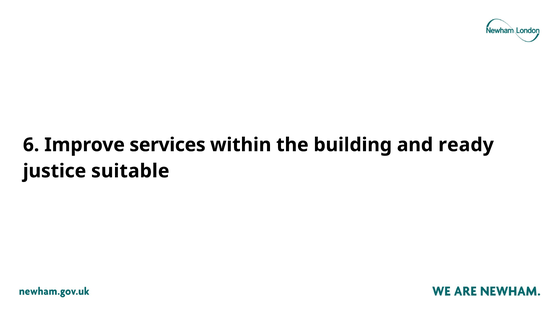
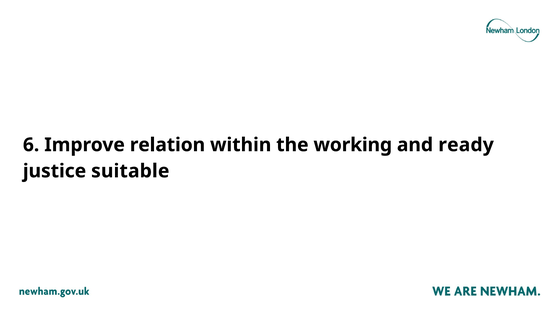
services: services -> relation
building: building -> working
